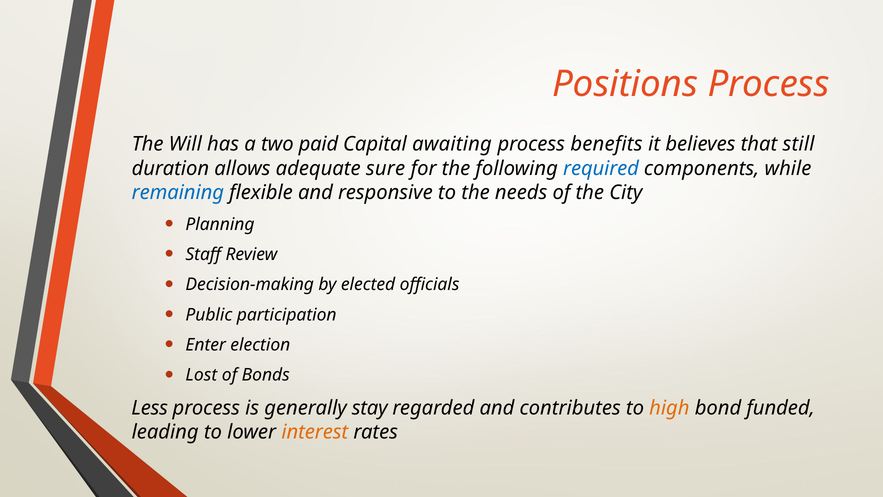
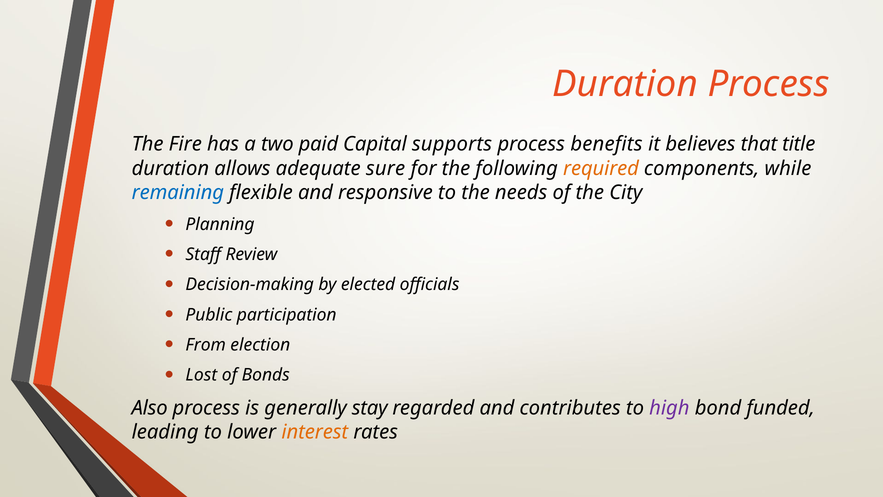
Positions at (625, 84): Positions -> Duration
Will: Will -> Fire
awaiting: awaiting -> supports
still: still -> title
required colour: blue -> orange
Enter: Enter -> From
Less: Less -> Also
high colour: orange -> purple
